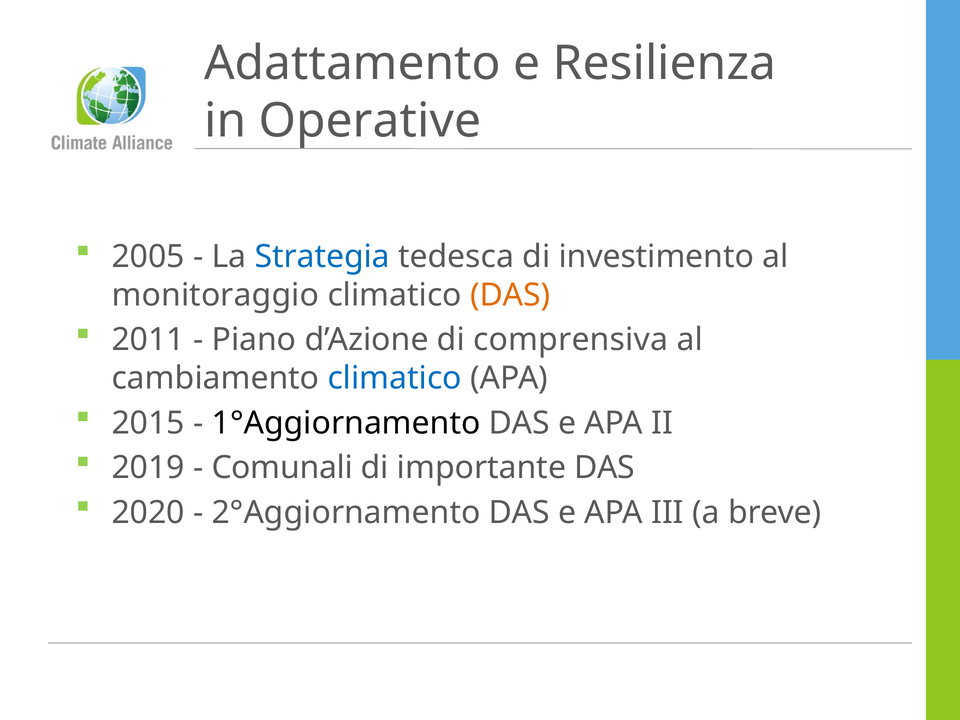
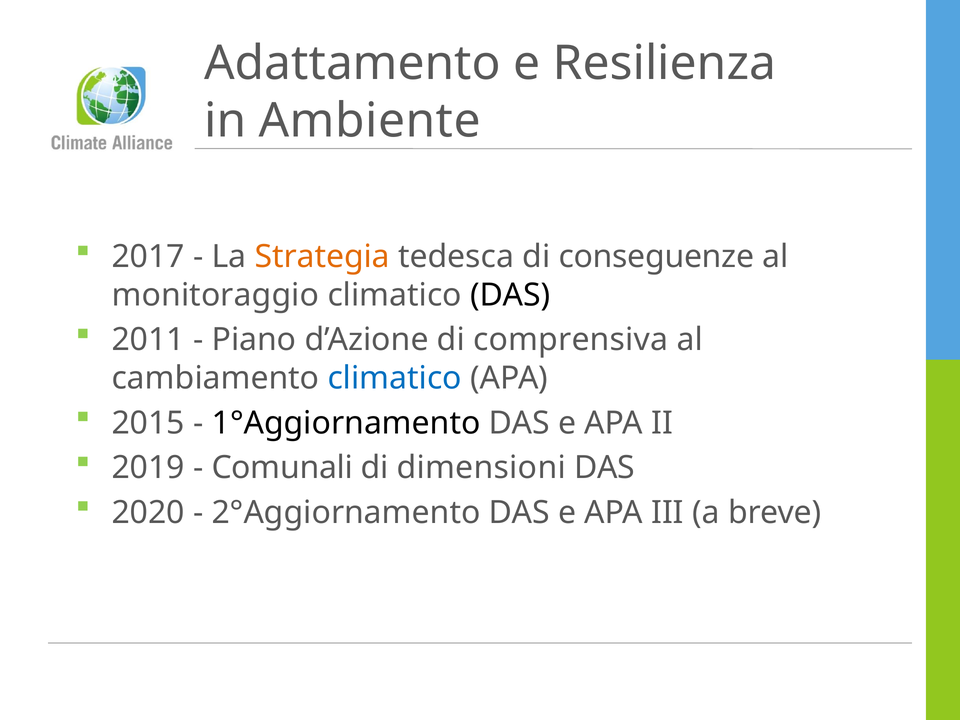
Operative: Operative -> Ambiente
2005: 2005 -> 2017
Strategia colour: blue -> orange
investimento: investimento -> conseguenze
DAS at (510, 295) colour: orange -> black
importante: importante -> dimensioni
